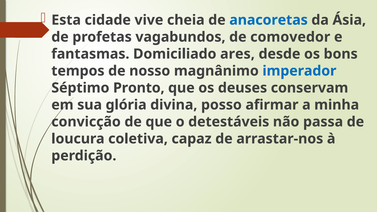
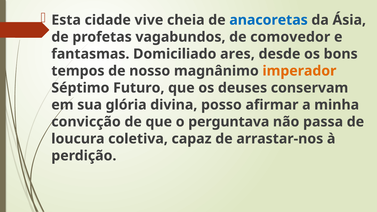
imperador colour: blue -> orange
Pronto: Pronto -> Futuro
detestáveis: detestáveis -> perguntava
